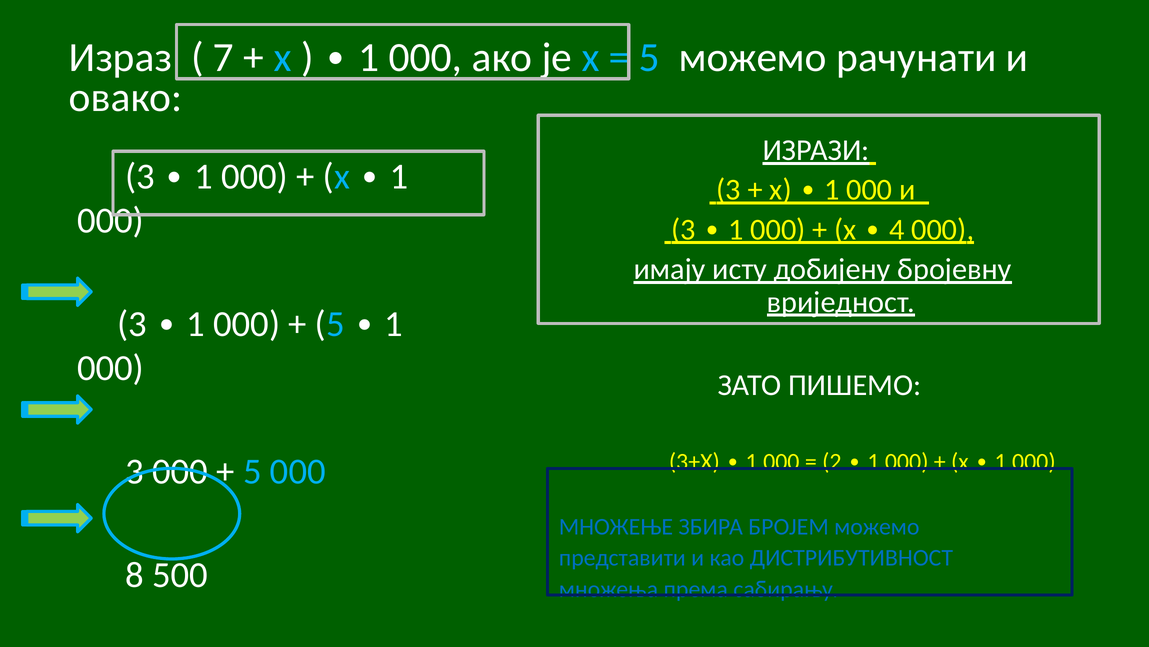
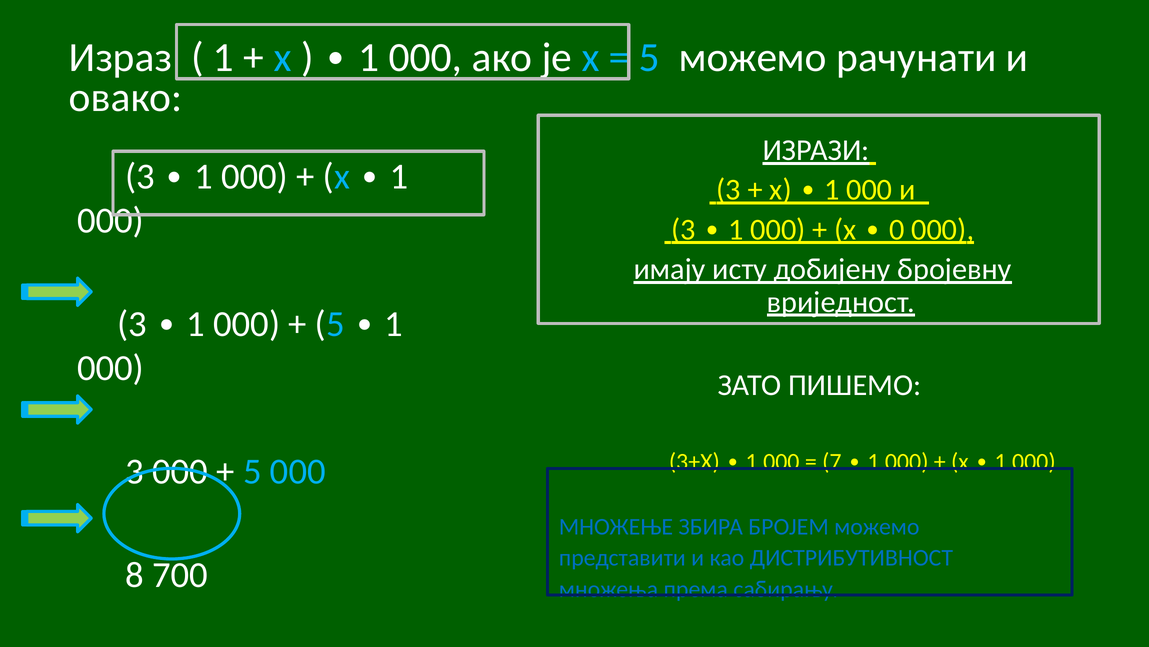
7 at (223, 58): 7 -> 1
4: 4 -> 0
2: 2 -> 7
500: 500 -> 700
